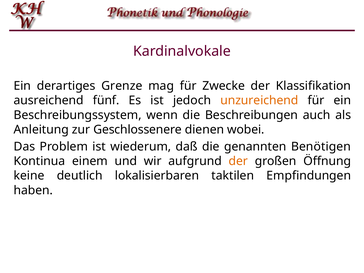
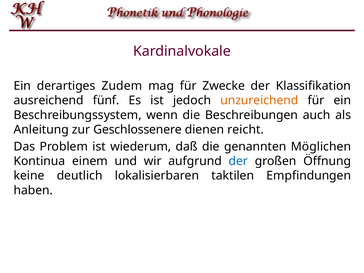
Grenze: Grenze -> Zudem
wobei: wobei -> reicht
Benötigen: Benötigen -> Möglichen
der at (238, 161) colour: orange -> blue
